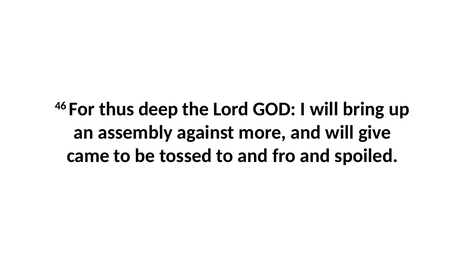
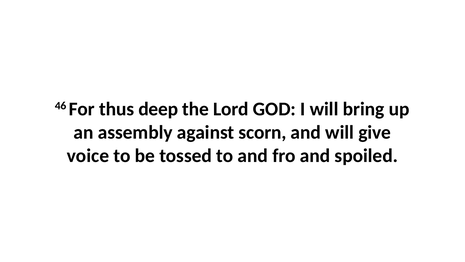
more: more -> scorn
came: came -> voice
